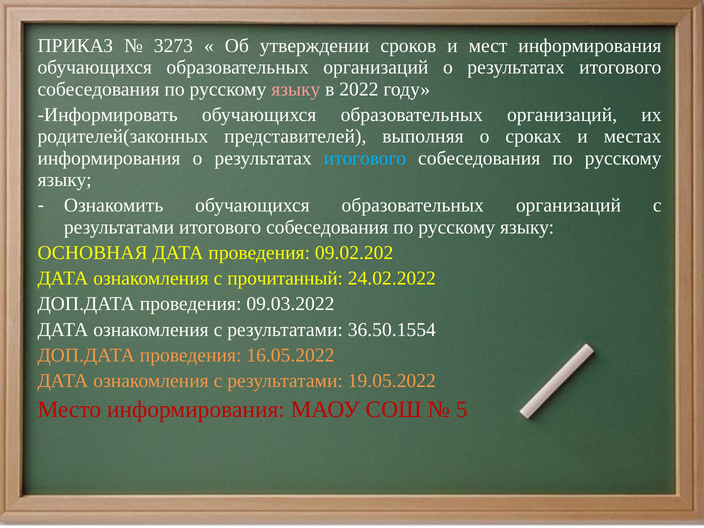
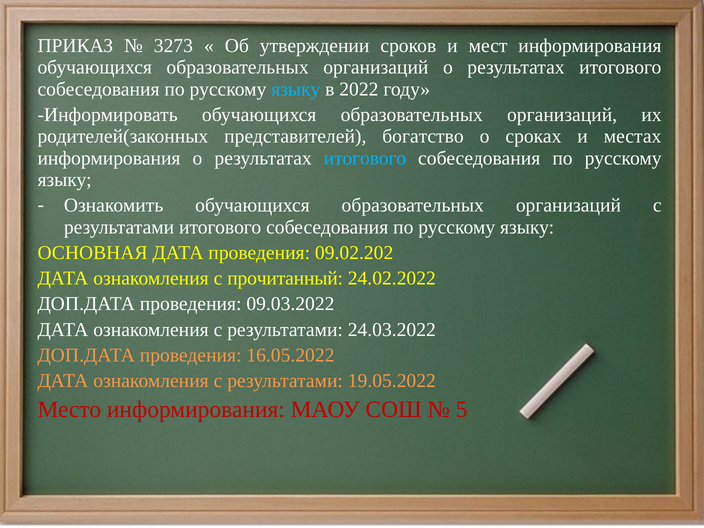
языку at (296, 89) colour: pink -> light blue
выполняя: выполняя -> богатство
36.50.1554: 36.50.1554 -> 24.03.2022
